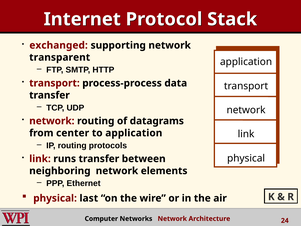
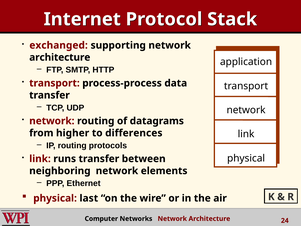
transparent at (60, 57): transparent -> architecture
center: center -> higher
to application: application -> differences
